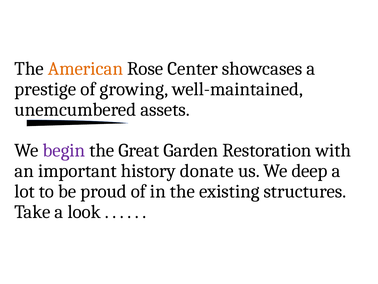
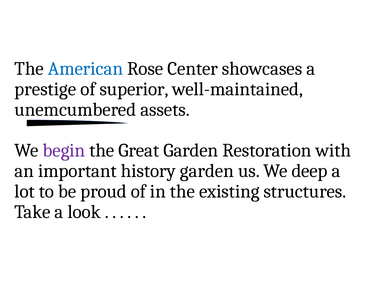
American colour: orange -> blue
growing: growing -> superior
history donate: donate -> garden
